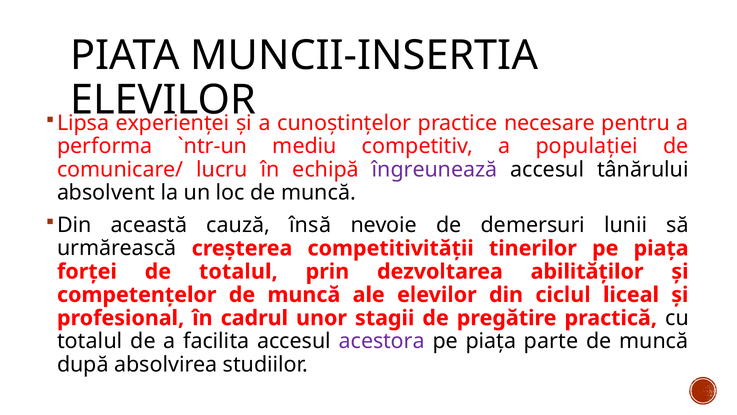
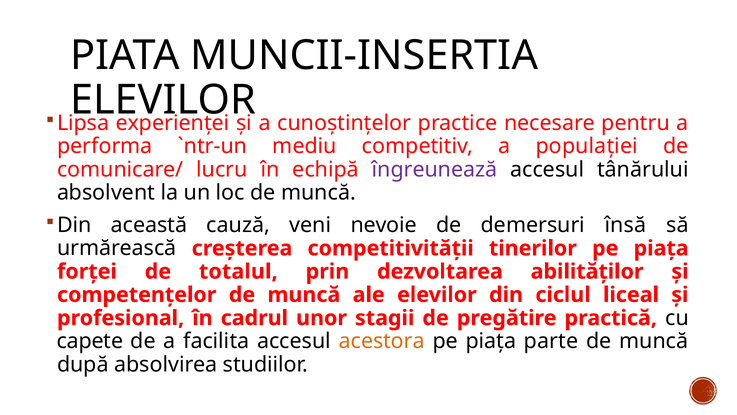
însă: însă -> veni
lunii: lunii -> însă
totalul at (90, 341): totalul -> capete
acestora colour: purple -> orange
